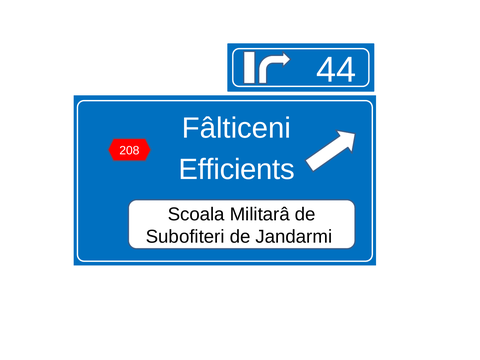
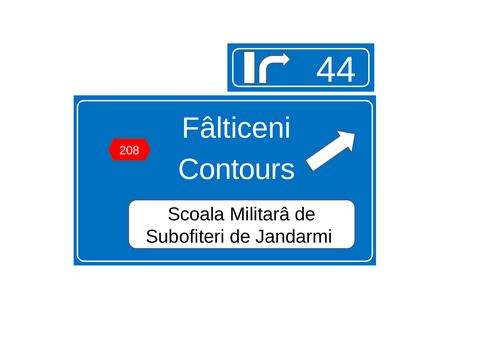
Efficients: Efficients -> Contours
